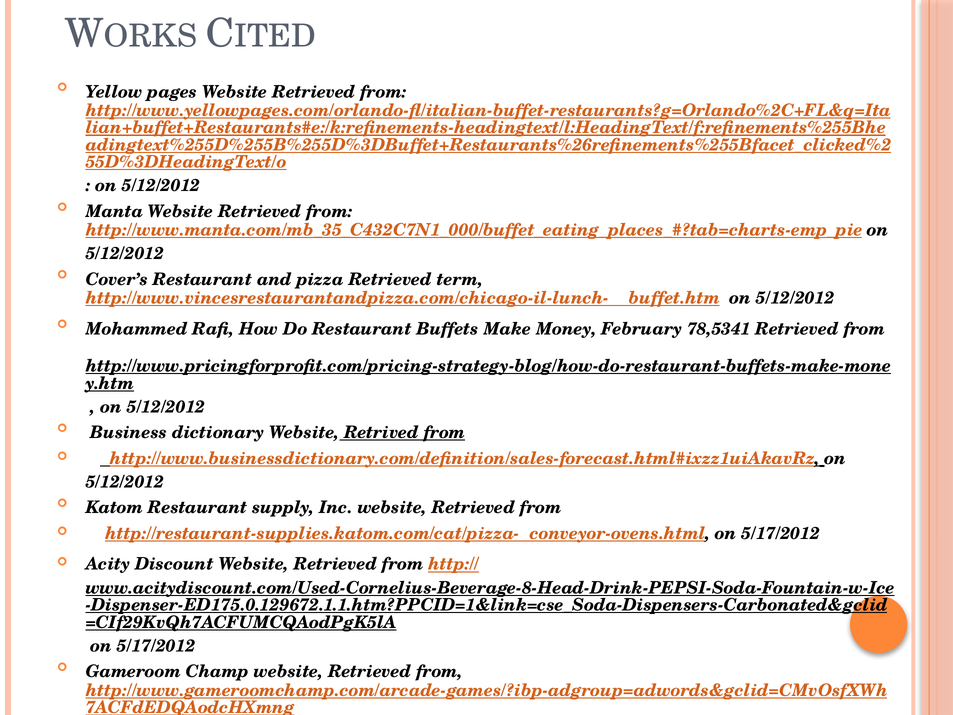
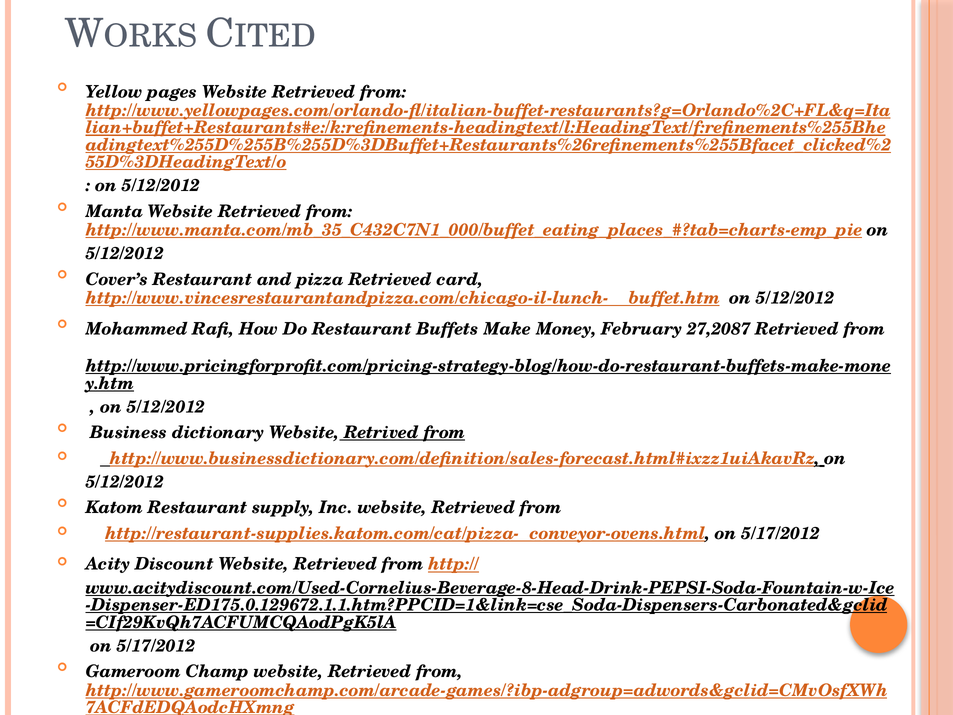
term: term -> card
78,5341: 78,5341 -> 27,2087
